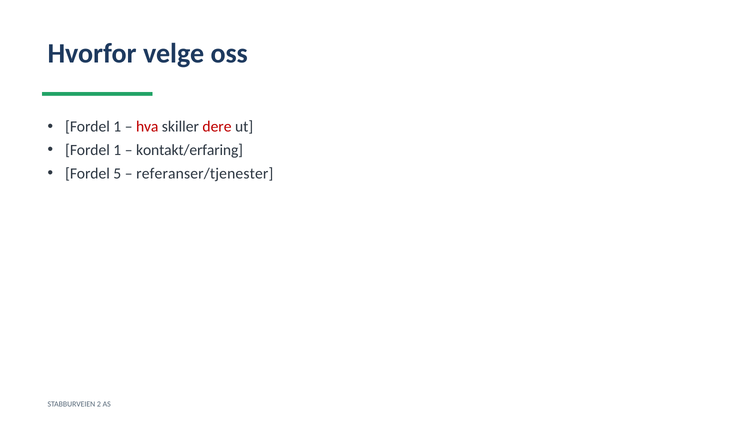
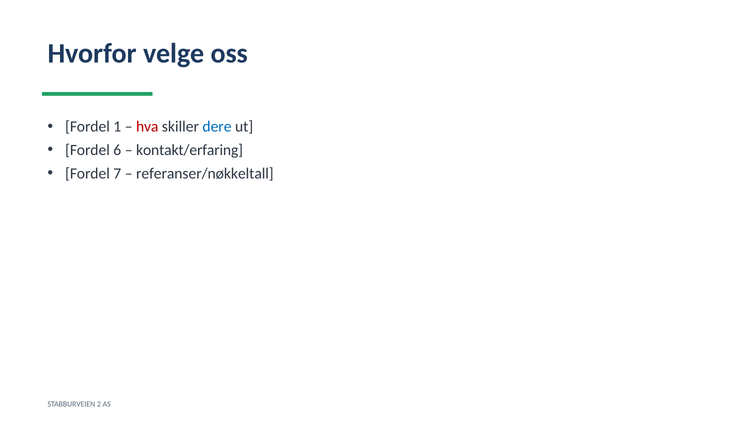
dere colour: red -> blue
1 at (117, 150): 1 -> 6
5: 5 -> 7
referanser/tjenester: referanser/tjenester -> referanser/nøkkeltall
